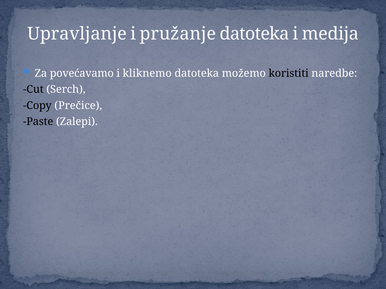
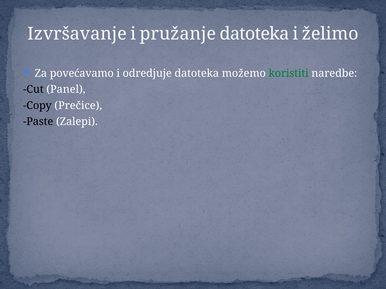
Upravljanje: Upravljanje -> Izvršavanje
medija: medija -> želimo
kliknemo: kliknemo -> odredjuje
koristiti colour: black -> green
Serch: Serch -> Panel
